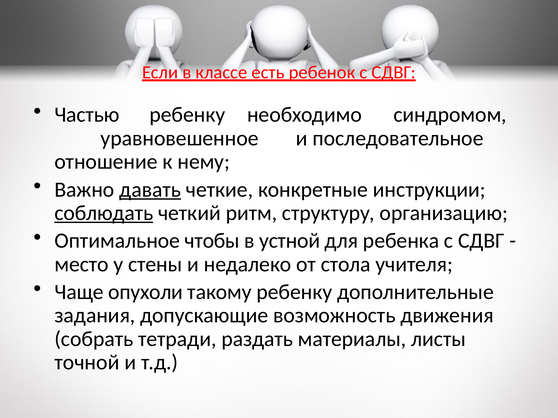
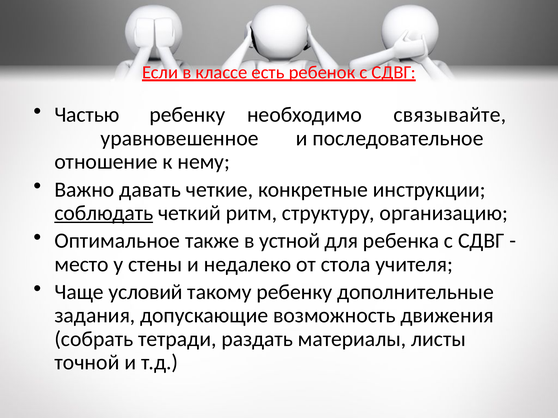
синдромом: синдромом -> связывайте
давать underline: present -> none
чтобы: чтобы -> также
опухоли: опухоли -> условий
